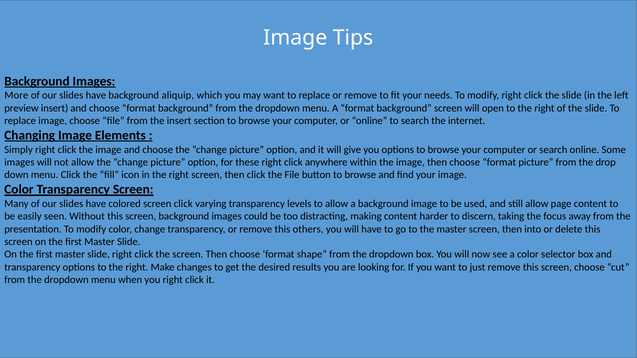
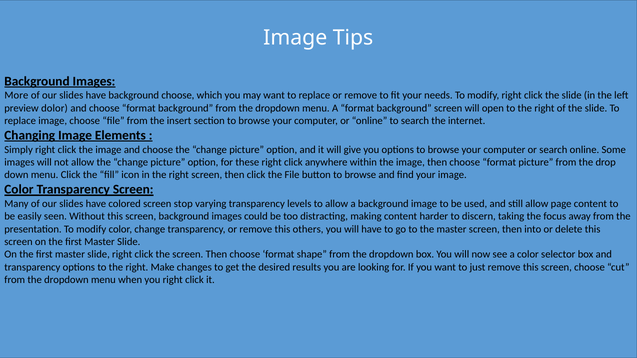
background aliquip: aliquip -> choose
preview insert: insert -> dolor
screen click: click -> stop
